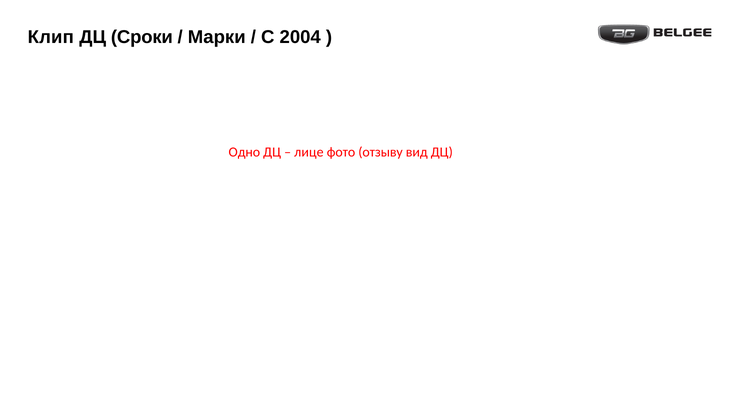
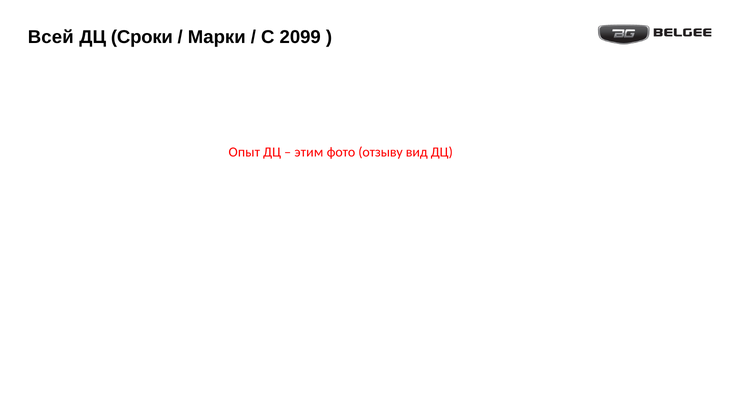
Клип: Клип -> Всей
2004: 2004 -> 2099
Одно: Одно -> Опыт
лице: лице -> этим
